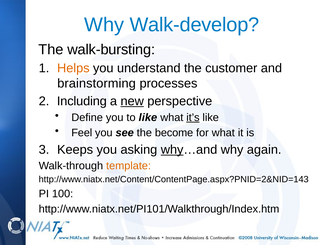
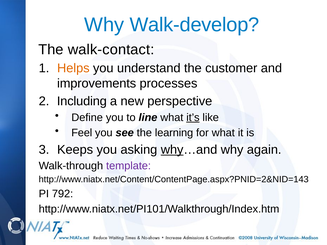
walk-bursting: walk-bursting -> walk-contact
brainstorming: brainstorming -> improvements
new underline: present -> none
to like: like -> line
become: become -> learning
template colour: orange -> purple
100: 100 -> 792
